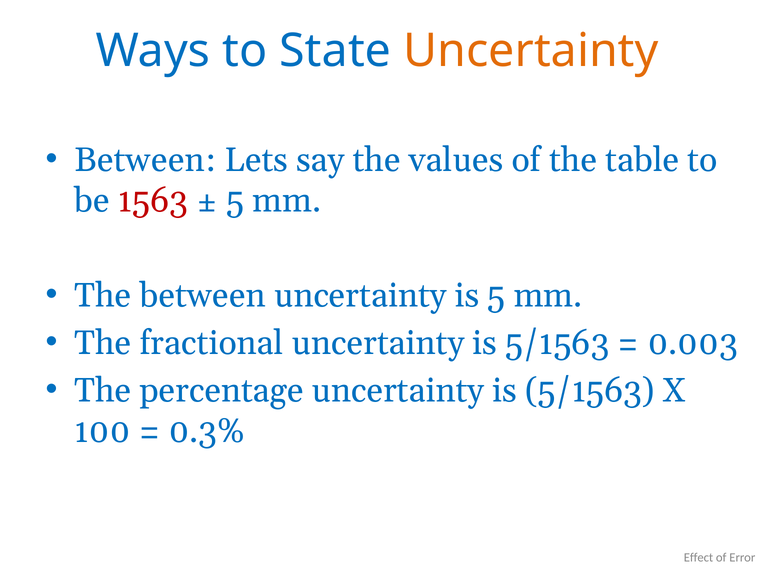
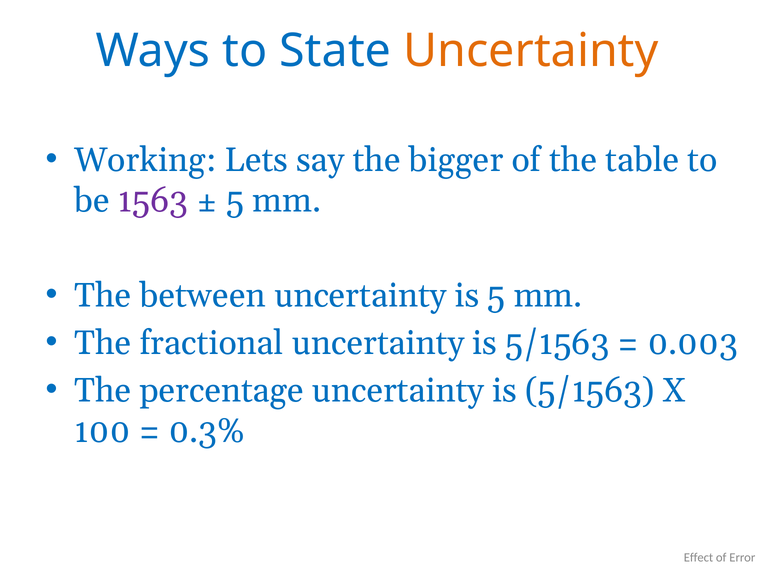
Between at (145, 160): Between -> Working
values: values -> bigger
1563 colour: red -> purple
